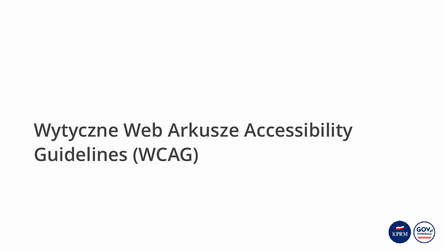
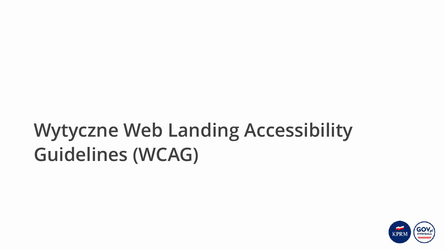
Arkusze: Arkusze -> Landing
